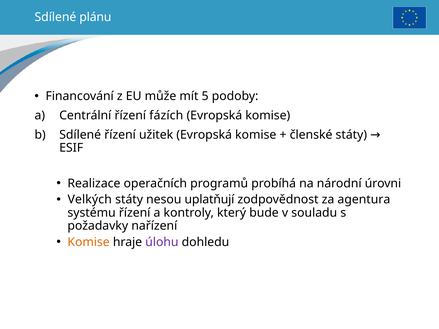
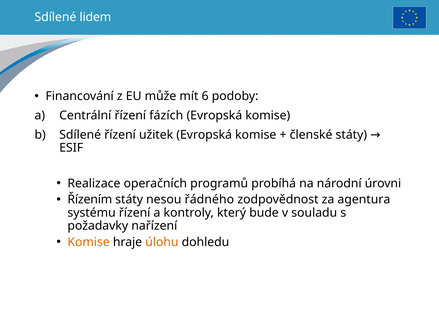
plánu: plánu -> lidem
5: 5 -> 6
Velkých: Velkých -> Řízením
uplatňují: uplatňují -> řádného
úlohu colour: purple -> orange
